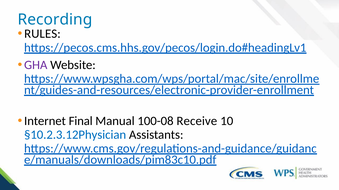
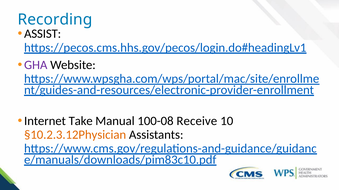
RULES: RULES -> ASSIST
Final: Final -> Take
§10.2.3.12Physician colour: blue -> orange
